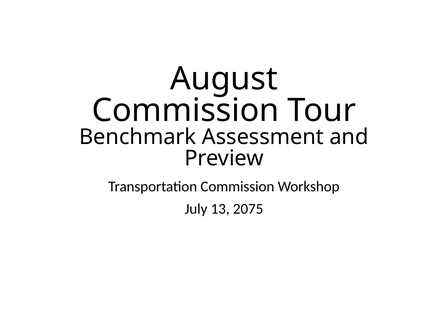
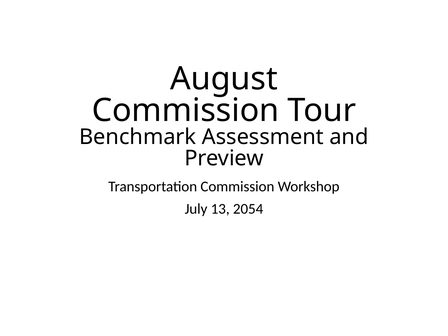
2075: 2075 -> 2054
